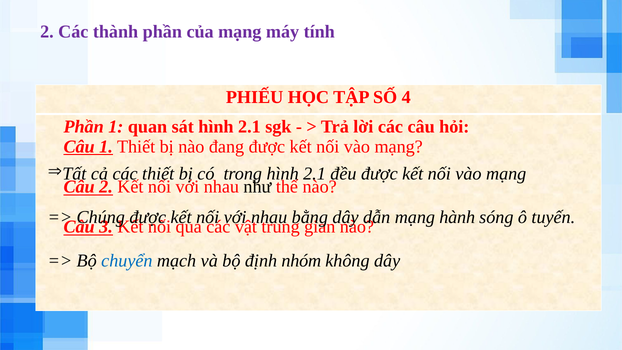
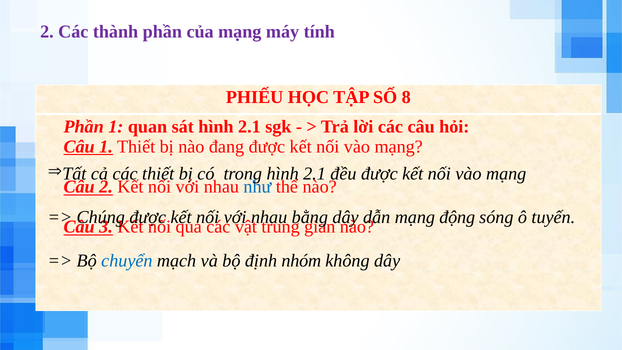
4: 4 -> 8
như colour: black -> blue
hành: hành -> động
